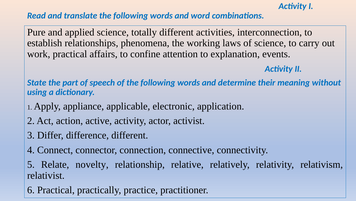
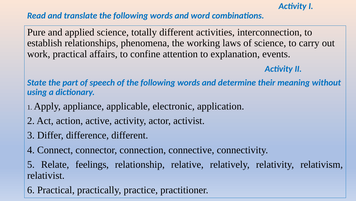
novelty: novelty -> feelings
